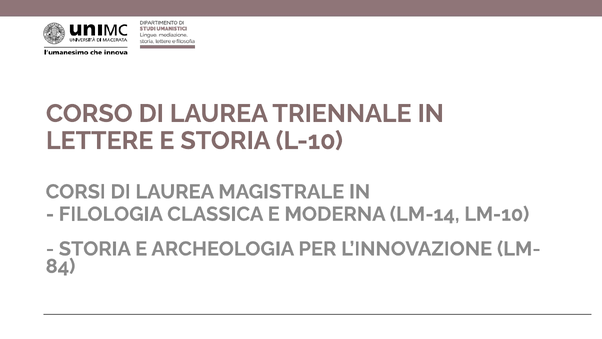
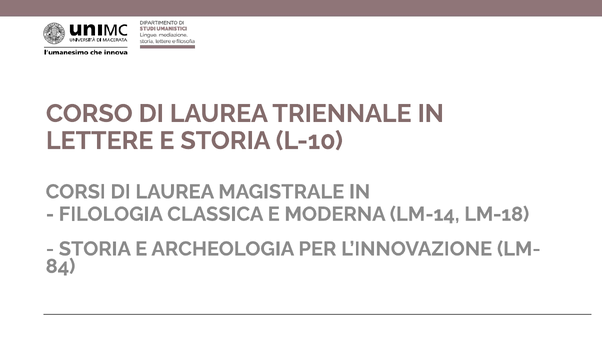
LM-10: LM-10 -> LM-18
